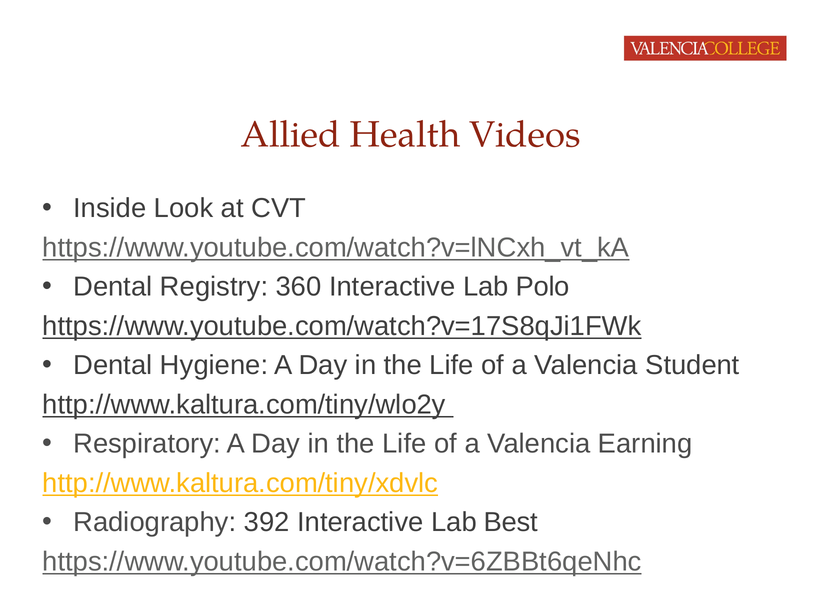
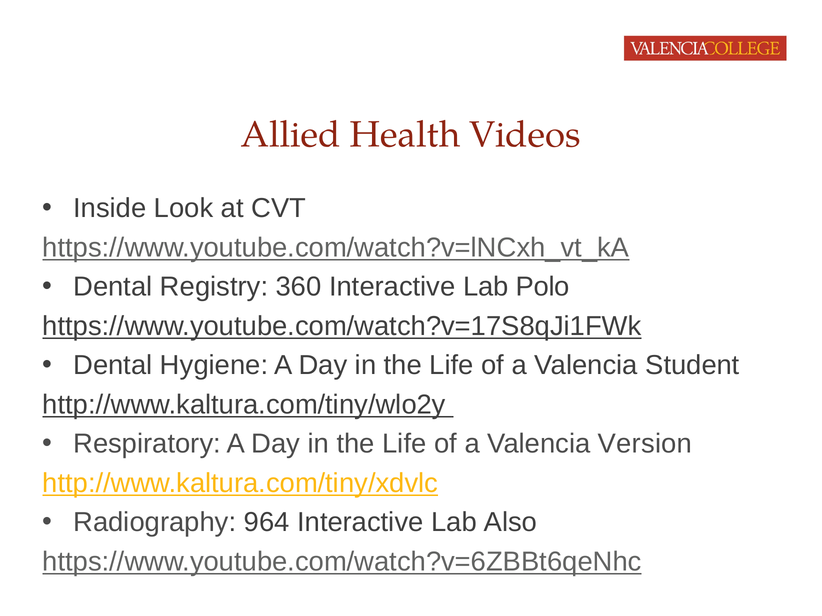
Earning: Earning -> Version
392: 392 -> 964
Best: Best -> Also
